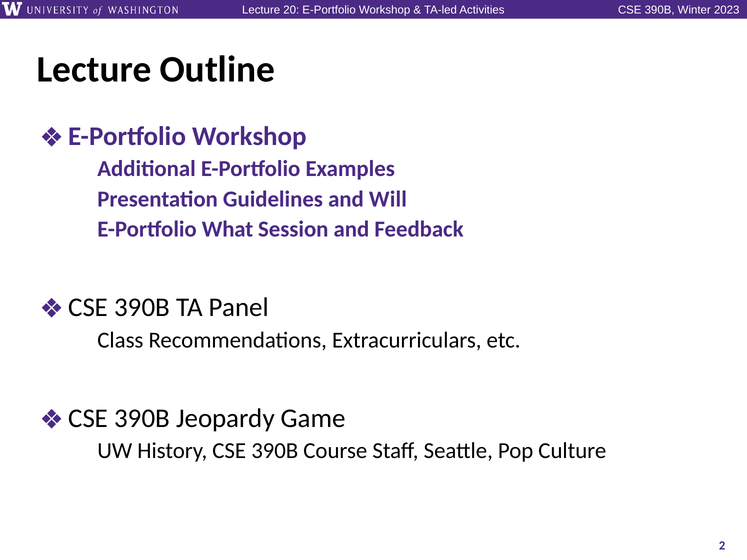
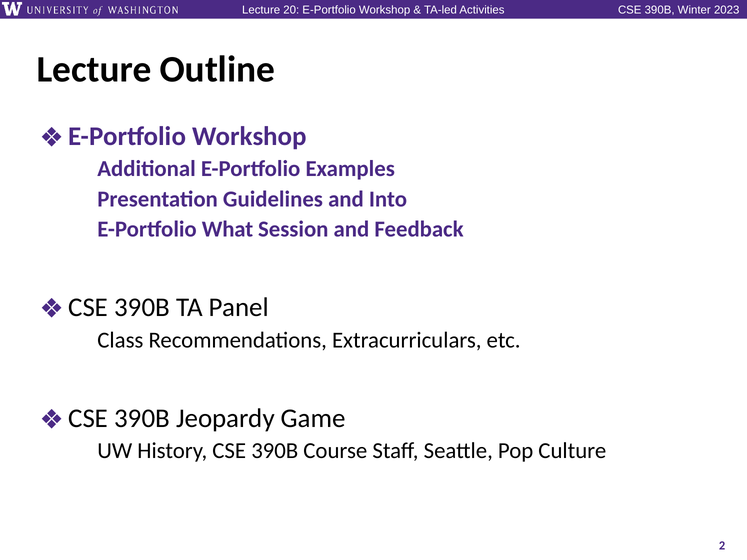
Will: Will -> Into
